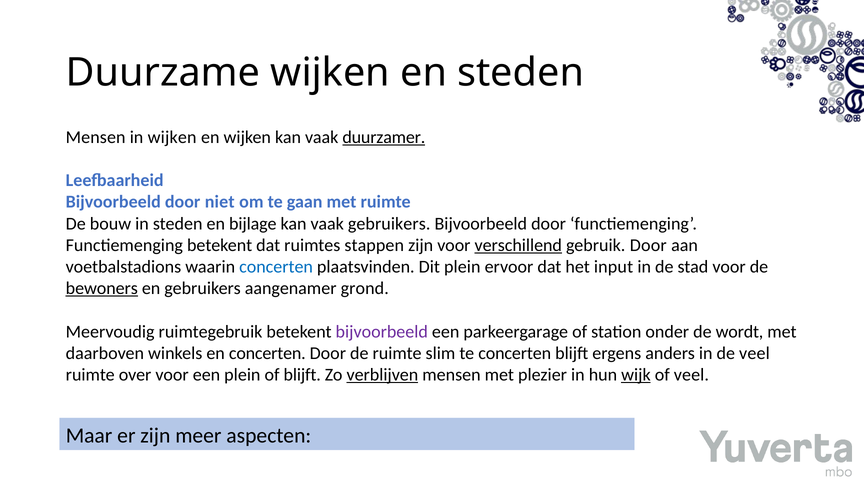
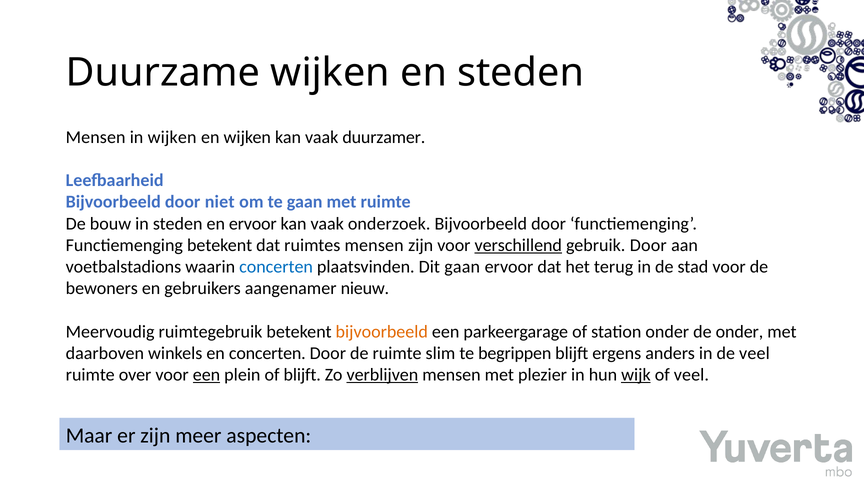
duurzamer underline: present -> none
en bijlage: bijlage -> ervoor
vaak gebruikers: gebruikers -> onderzoek
ruimtes stappen: stappen -> mensen
Dit plein: plein -> gaan
input: input -> terug
bewoners underline: present -> none
grond: grond -> nieuw
bijvoorbeeld at (382, 332) colour: purple -> orange
de wordt: wordt -> onder
te concerten: concerten -> begrippen
een at (206, 375) underline: none -> present
